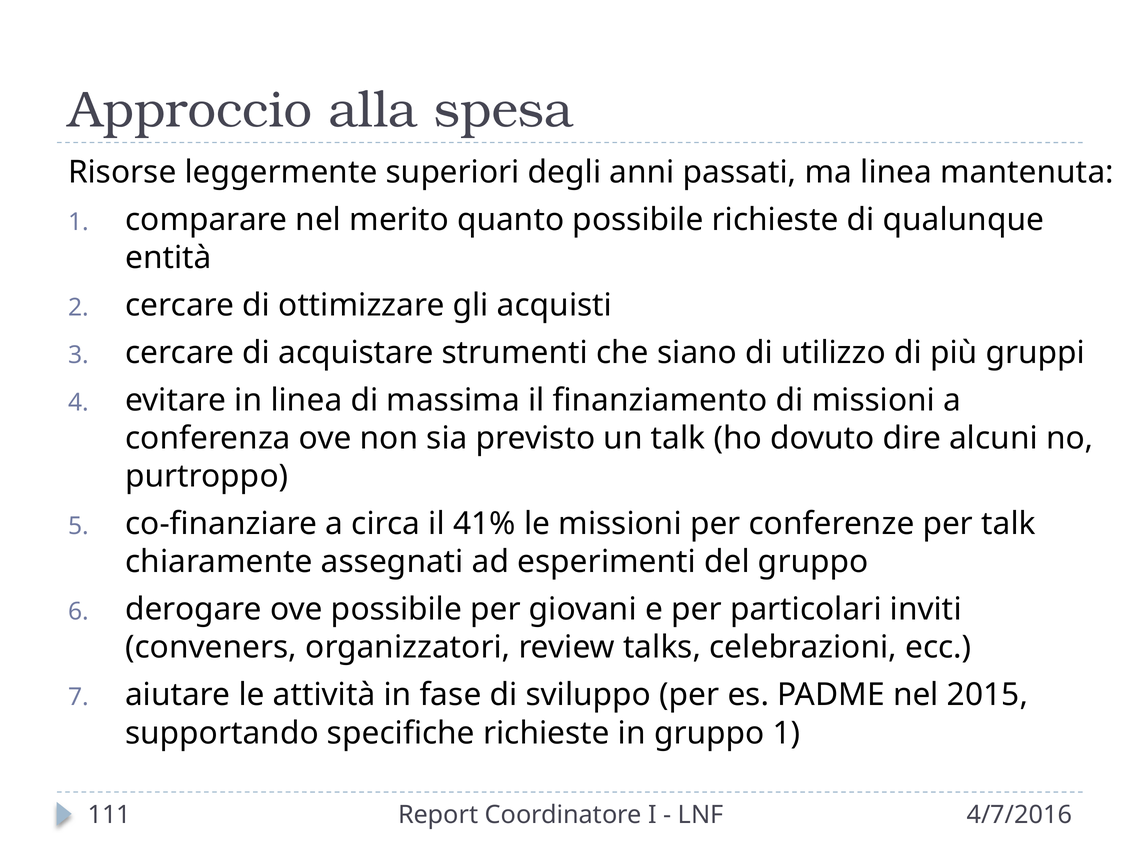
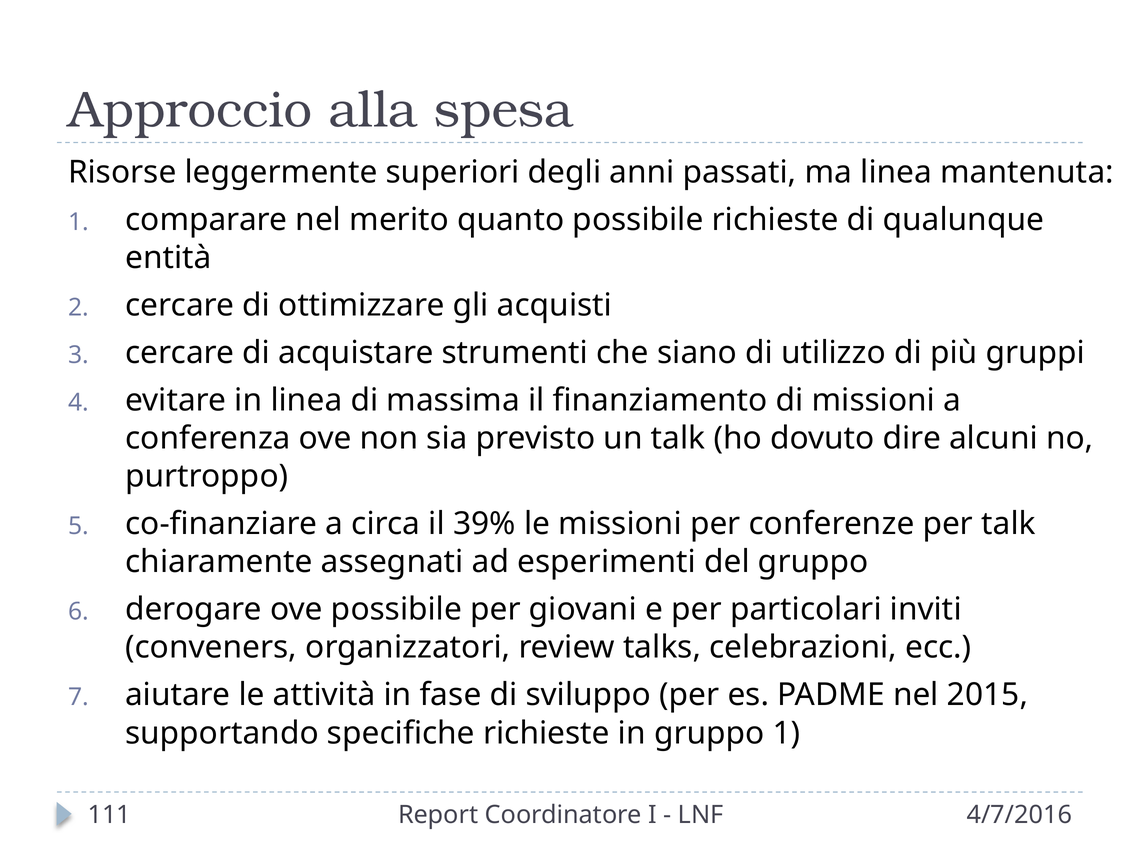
41%: 41% -> 39%
